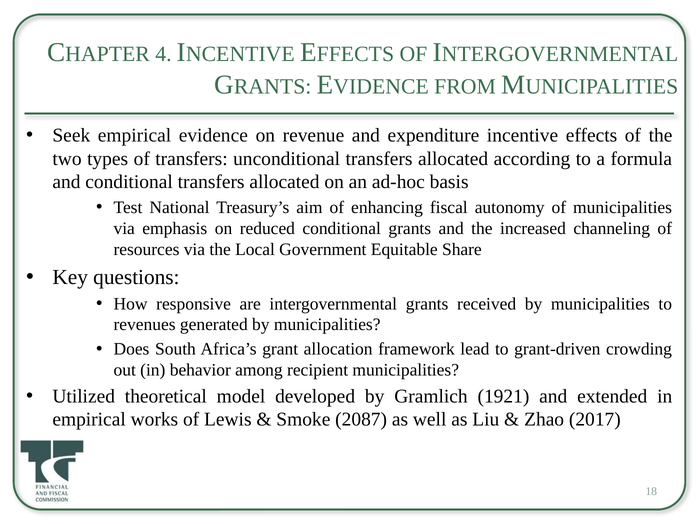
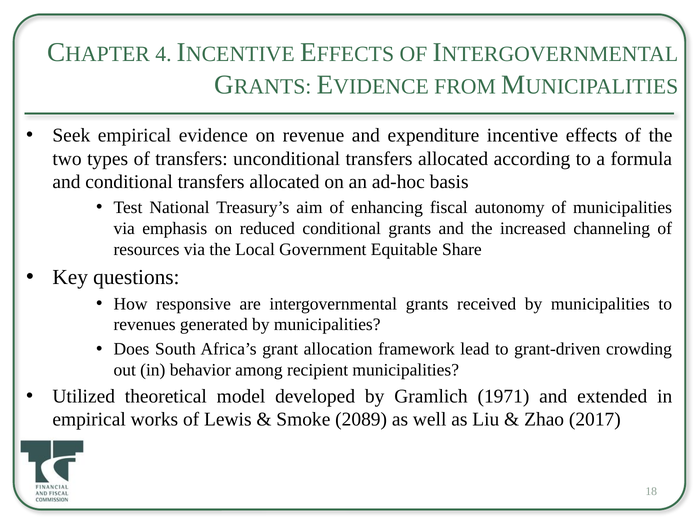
1921: 1921 -> 1971
2087: 2087 -> 2089
